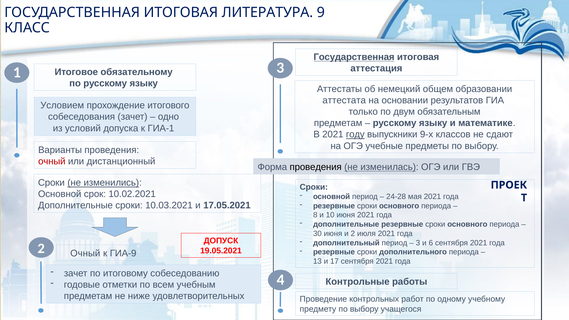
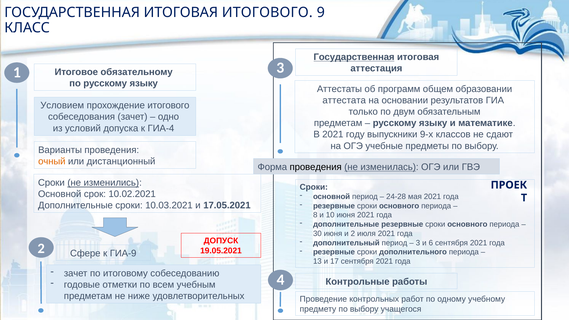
ИТОГОВАЯ ЛИТЕРАТУРА: ЛИТЕРАТУРА -> ИТОГОВОГО
немецкий: немецкий -> программ
ГИА-1: ГИА-1 -> ГИА-4
году underline: present -> none
очный at (52, 161) colour: red -> orange
Очный at (85, 253): Очный -> Сфере
